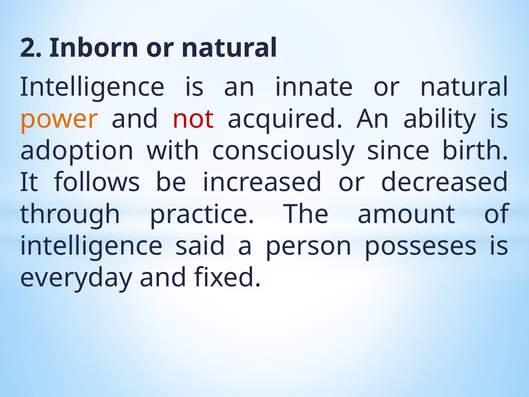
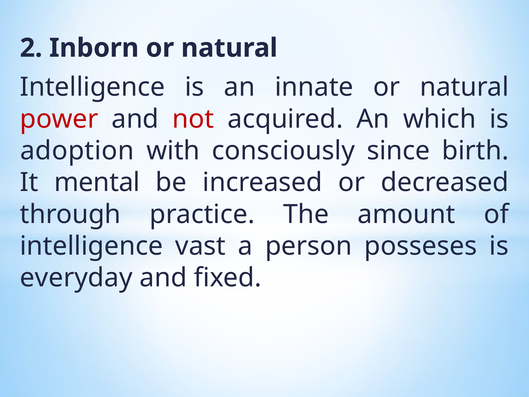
power colour: orange -> red
ability: ability -> which
follows: follows -> mental
said: said -> vast
